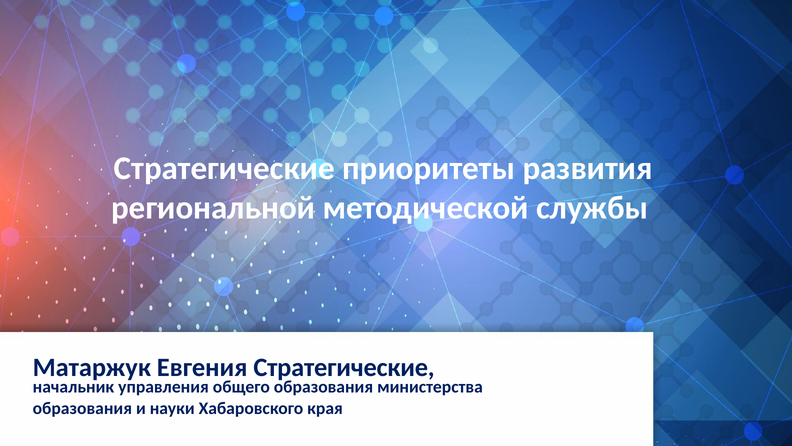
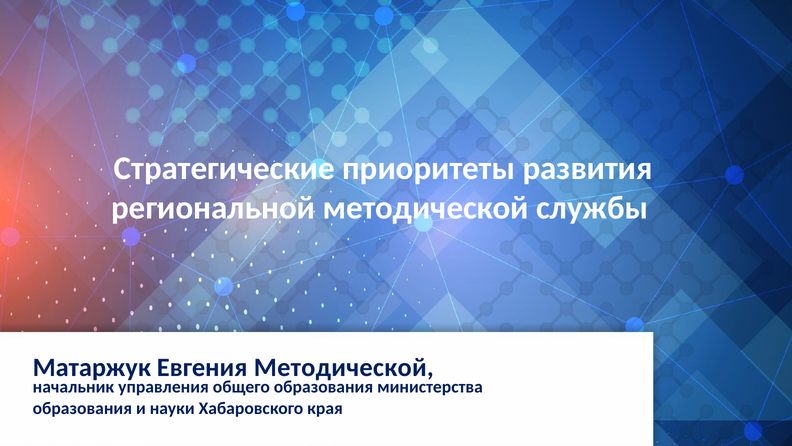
Евгения Стратегические: Стратегические -> Методической
